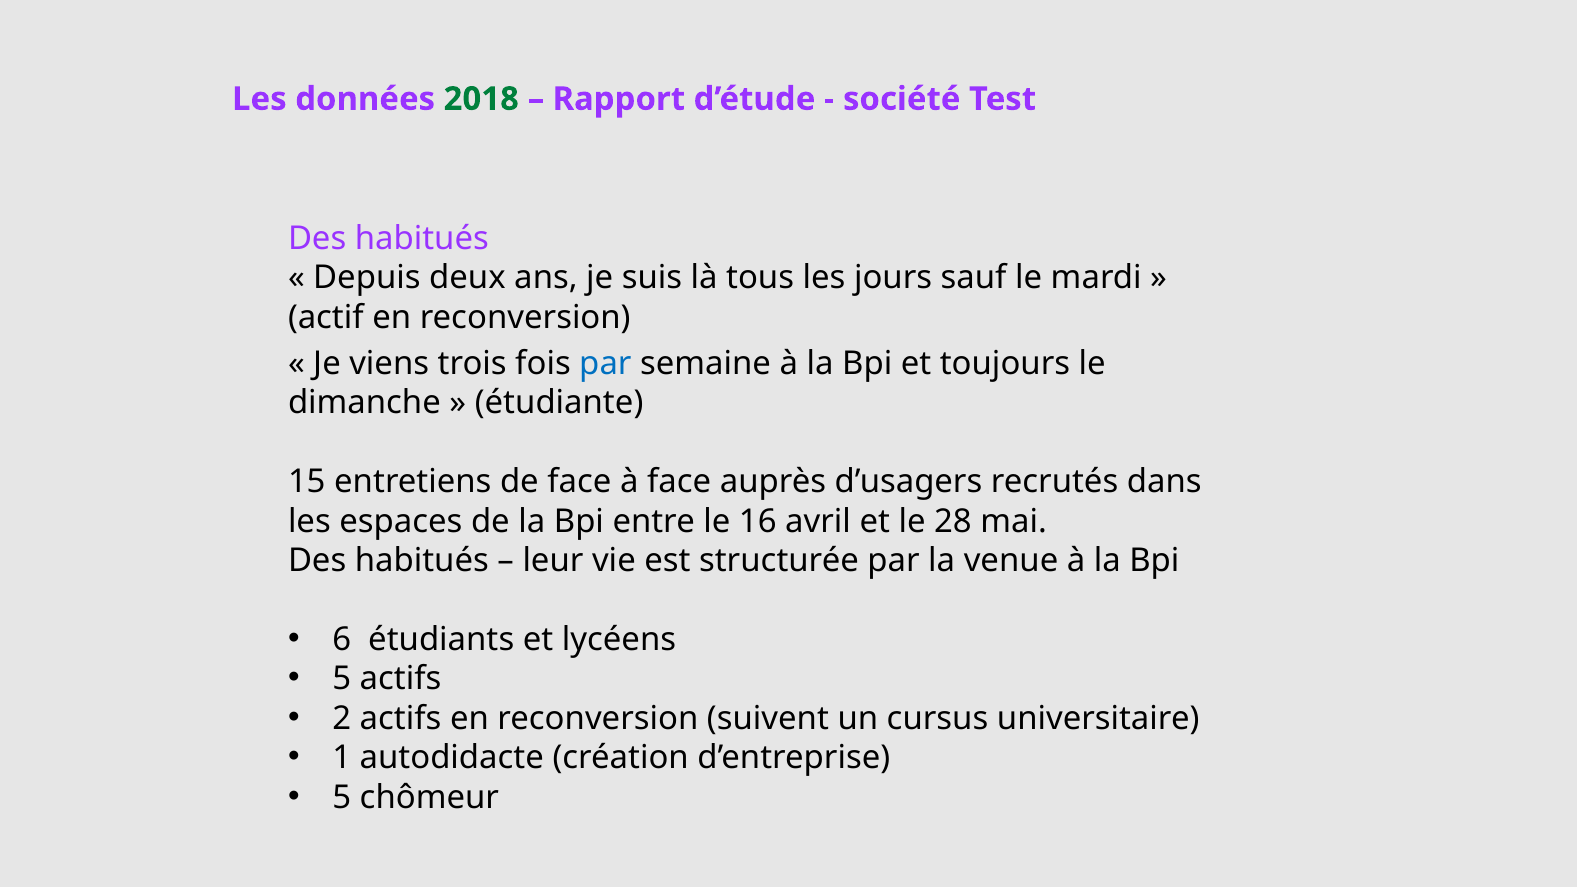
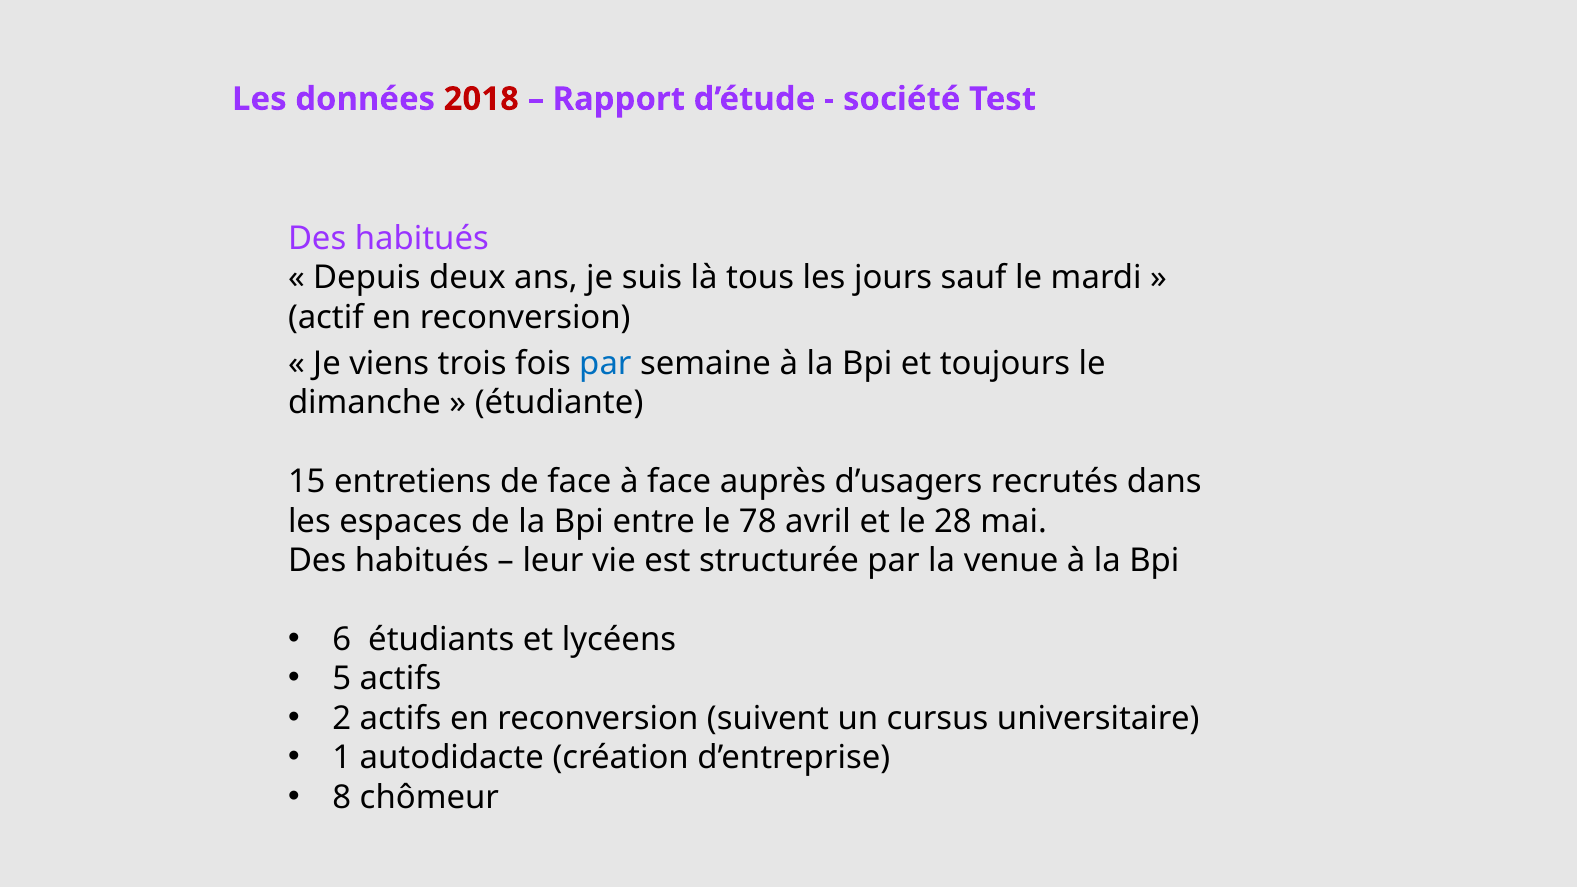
2018 colour: green -> red
16: 16 -> 78
5 at (342, 797): 5 -> 8
